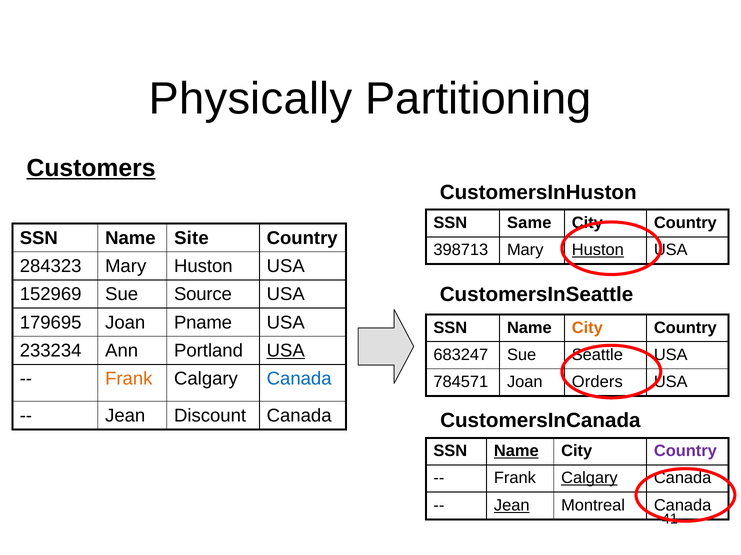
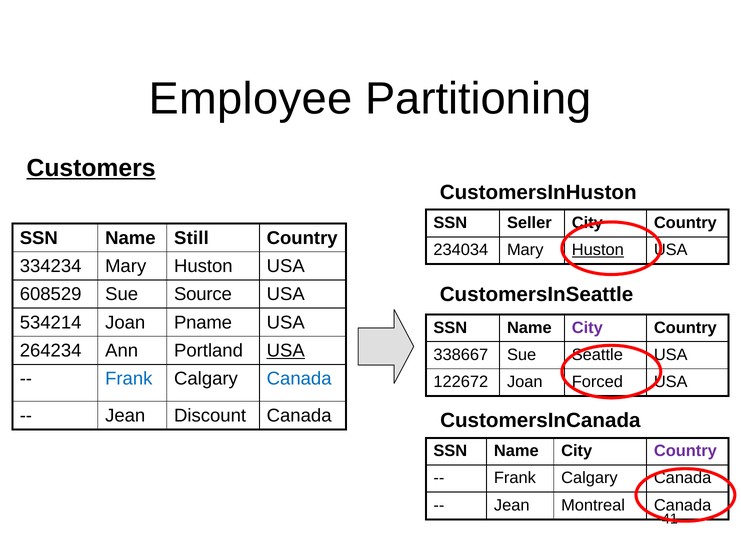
Physically: Physically -> Employee
Same: Same -> Seller
Site: Site -> Still
398713: 398713 -> 234034
284323: 284323 -> 334234
152969: 152969 -> 608529
179695: 179695 -> 534214
City at (587, 328) colour: orange -> purple
233234: 233234 -> 264234
683247: 683247 -> 338667
Frank at (129, 379) colour: orange -> blue
784571: 784571 -> 122672
Orders: Orders -> Forced
Name at (516, 452) underline: present -> none
Calgary at (589, 479) underline: present -> none
Jean at (512, 506) underline: present -> none
